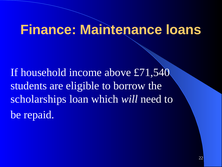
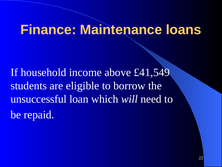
£71,540: £71,540 -> £41,549
scholarships: scholarships -> unsuccessful
